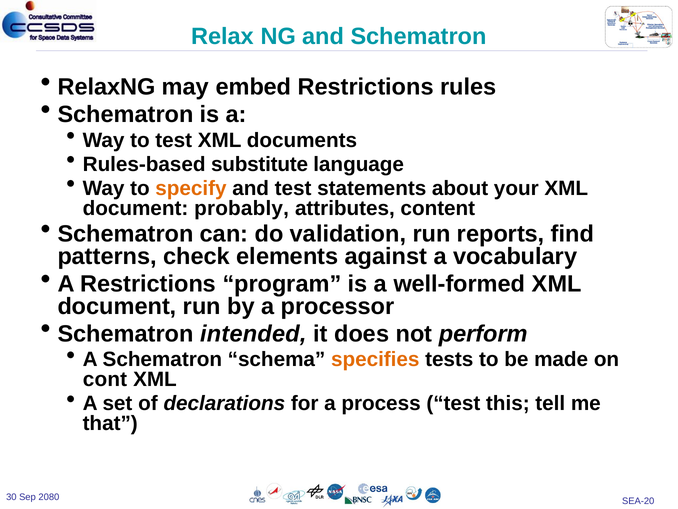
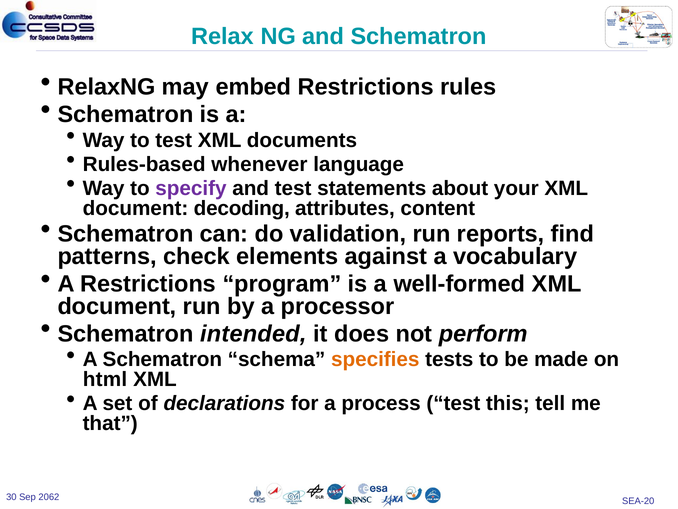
substitute: substitute -> whenever
specify colour: orange -> purple
probably: probably -> decoding
cont: cont -> html
2080: 2080 -> 2062
